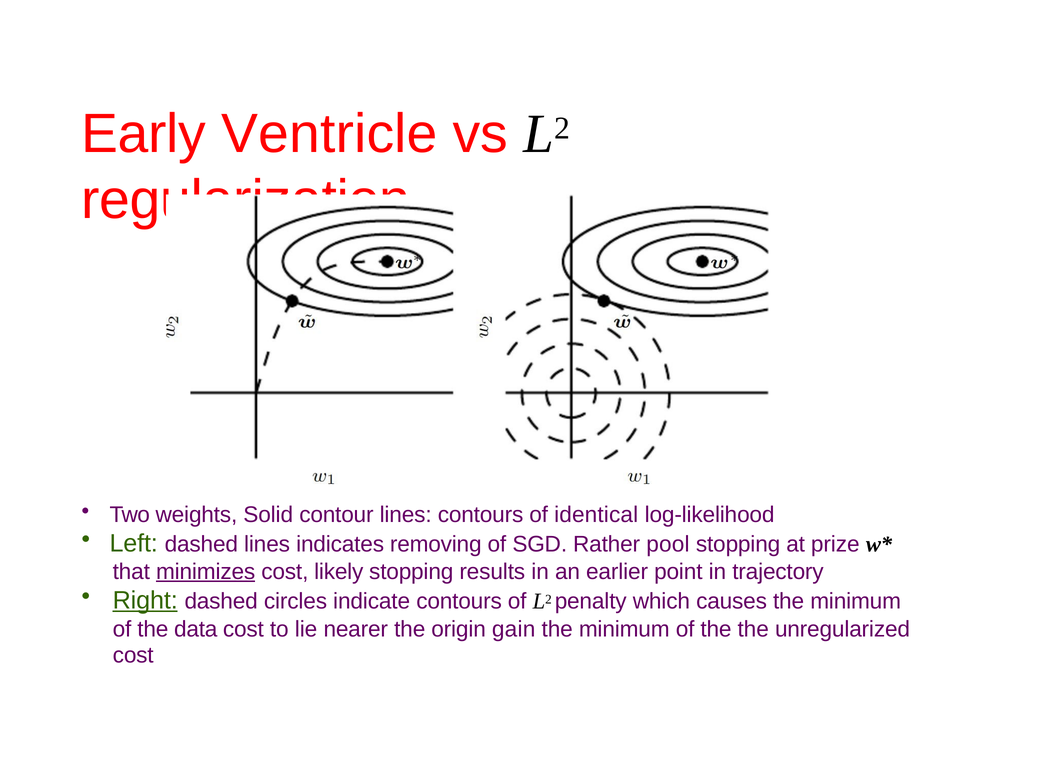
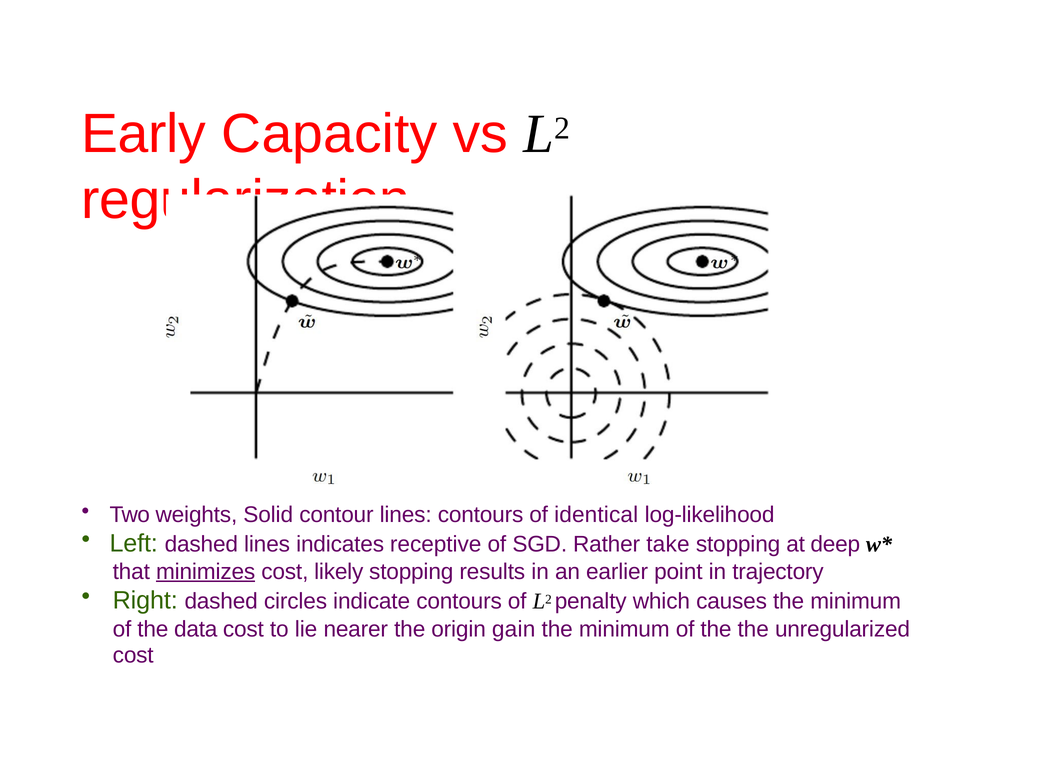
Ventricle: Ventricle -> Capacity
removing: removing -> receptive
pool: pool -> take
prize: prize -> deep
Right underline: present -> none
